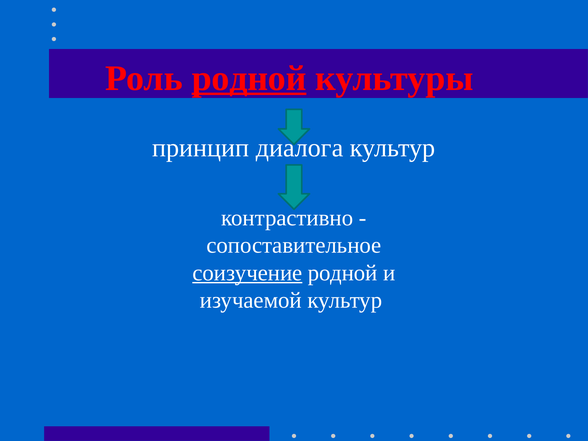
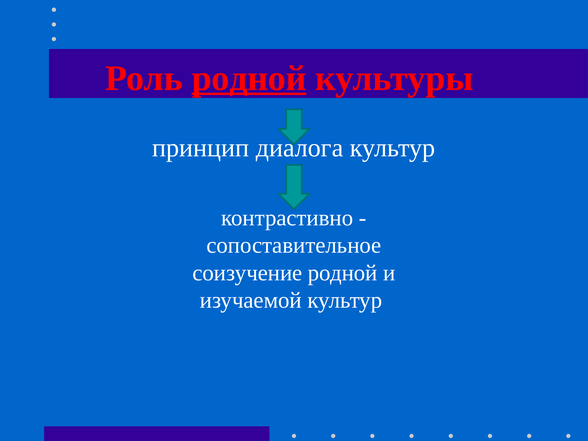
соизучение underline: present -> none
